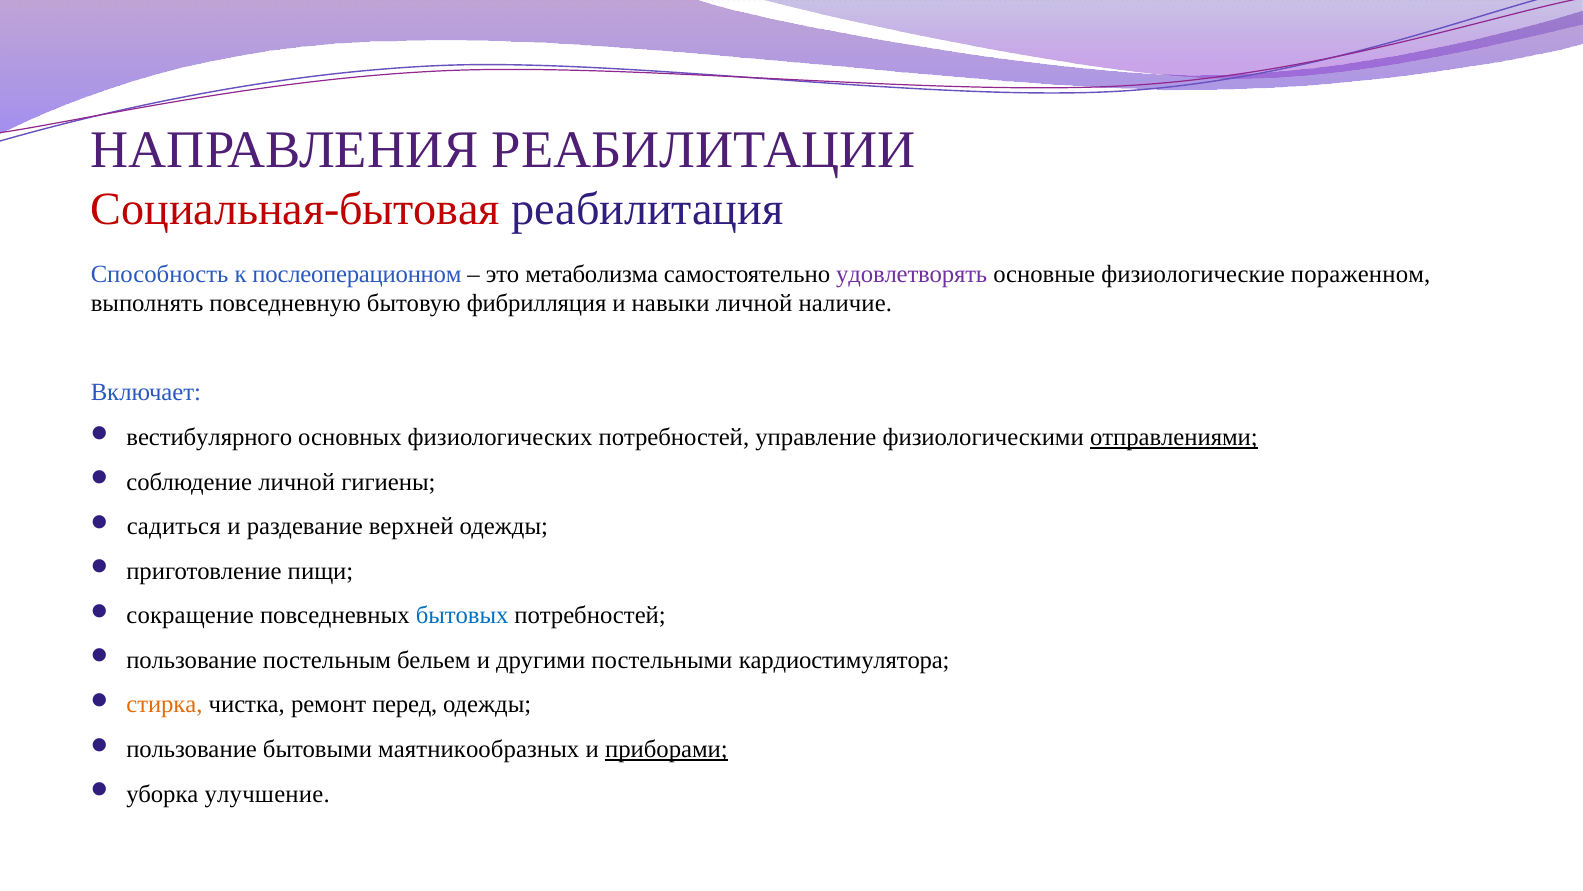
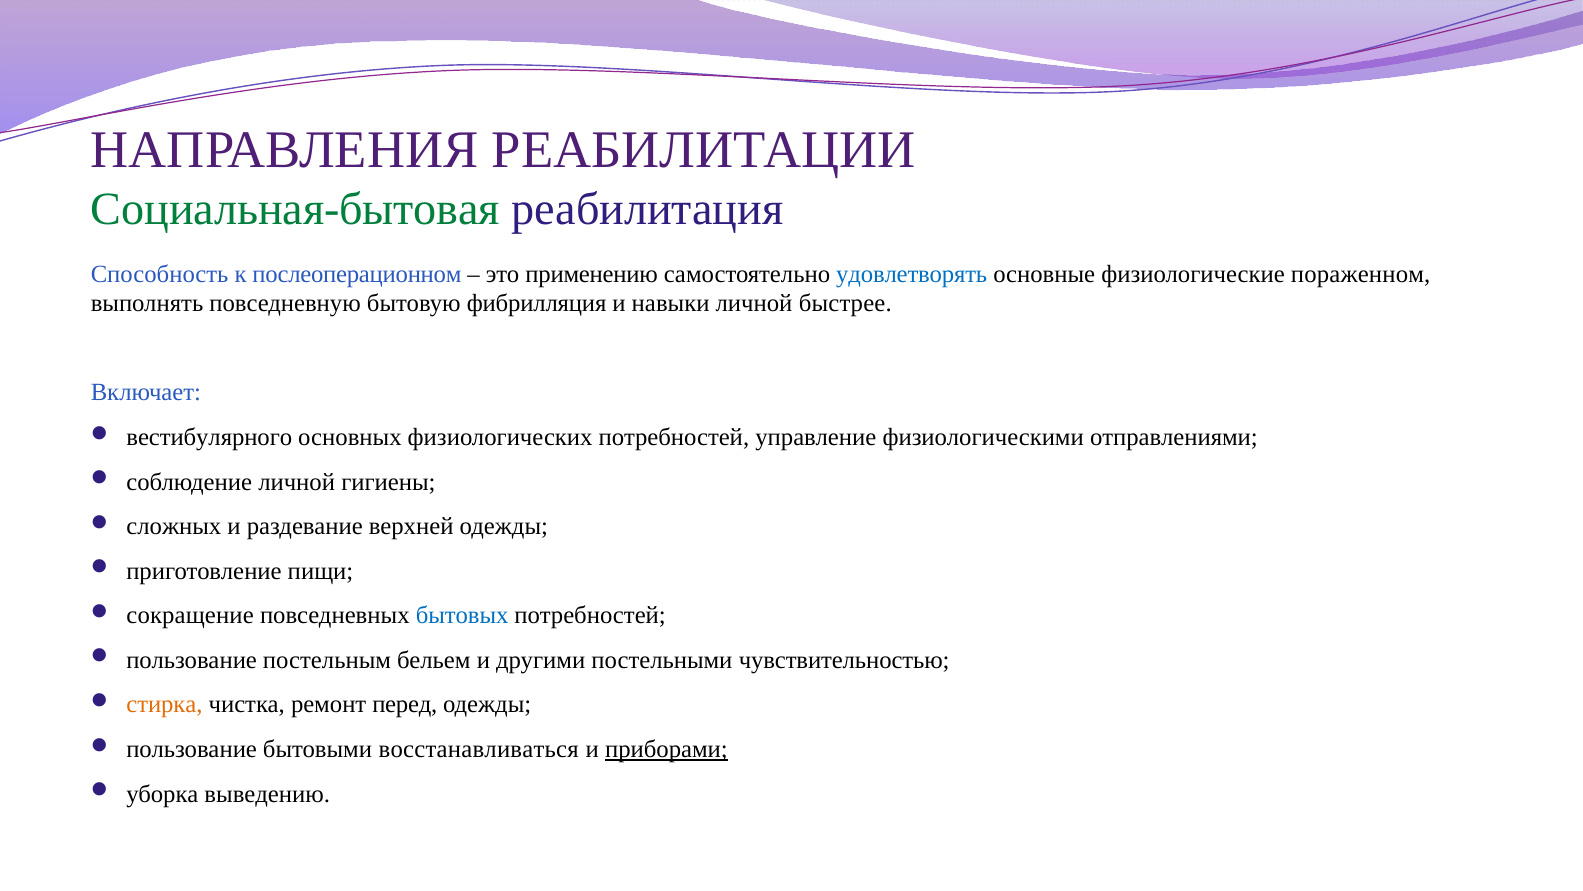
Социальная-бытовая colour: red -> green
метаболизма: метаболизма -> применению
удовлетворять colour: purple -> blue
наличие: наличие -> быстрее
отправлениями underline: present -> none
садиться: садиться -> сложных
кардиостимулятора: кардиостимулятора -> чувствительностью
маятникообразных: маятникообразных -> восстанавливаться
улучшение: улучшение -> выведению
